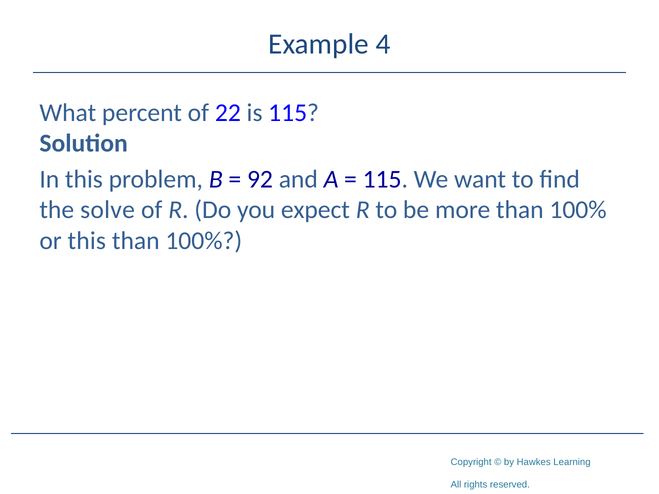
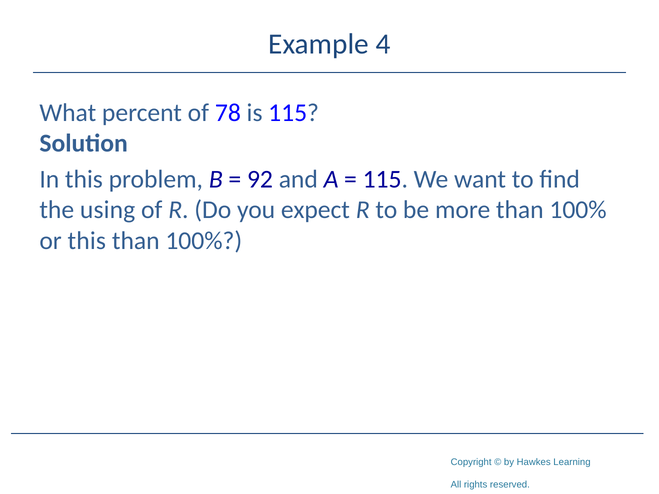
22: 22 -> 78
solve: solve -> using
